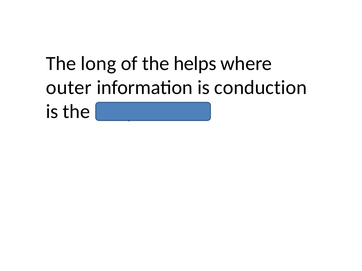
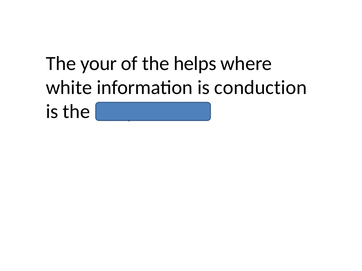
long: long -> your
outer: outer -> white
